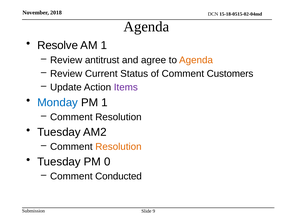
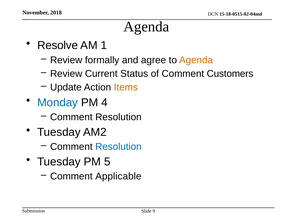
antitrust: antitrust -> formally
Items colour: purple -> orange
PM 1: 1 -> 4
Resolution at (118, 147) colour: orange -> blue
0: 0 -> 5
Conducted: Conducted -> Applicable
